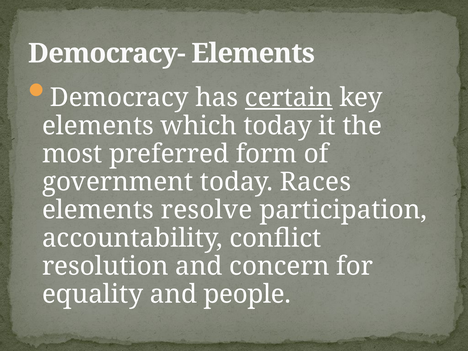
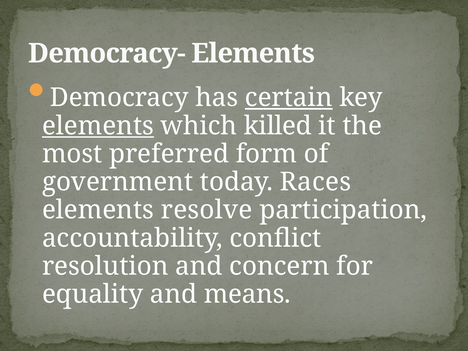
elements at (98, 126) underline: none -> present
which today: today -> killed
people: people -> means
